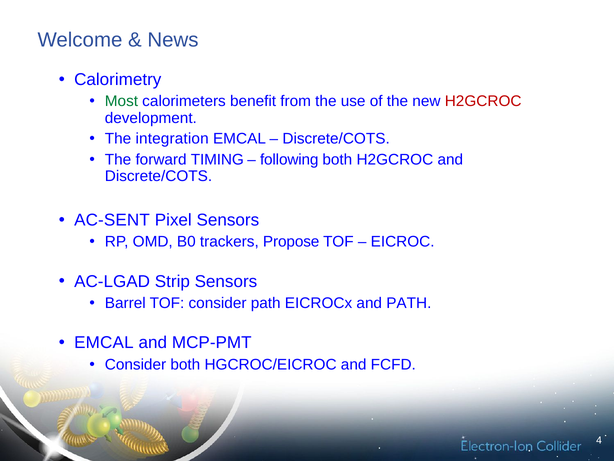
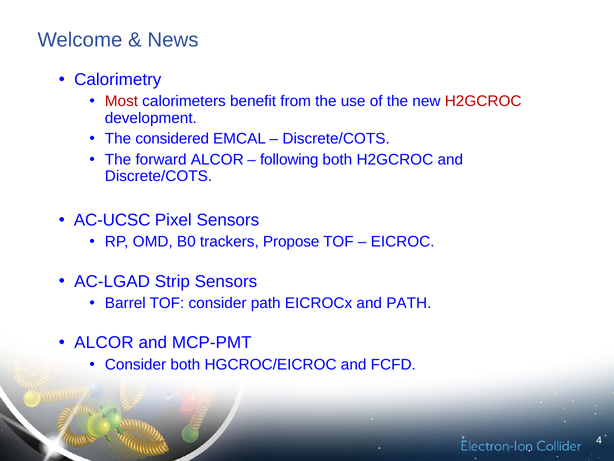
Most colour: green -> red
integration: integration -> considered
forward TIMING: TIMING -> ALCOR
AC-SENT: AC-SENT -> AC-UCSC
EMCAL at (104, 342): EMCAL -> ALCOR
